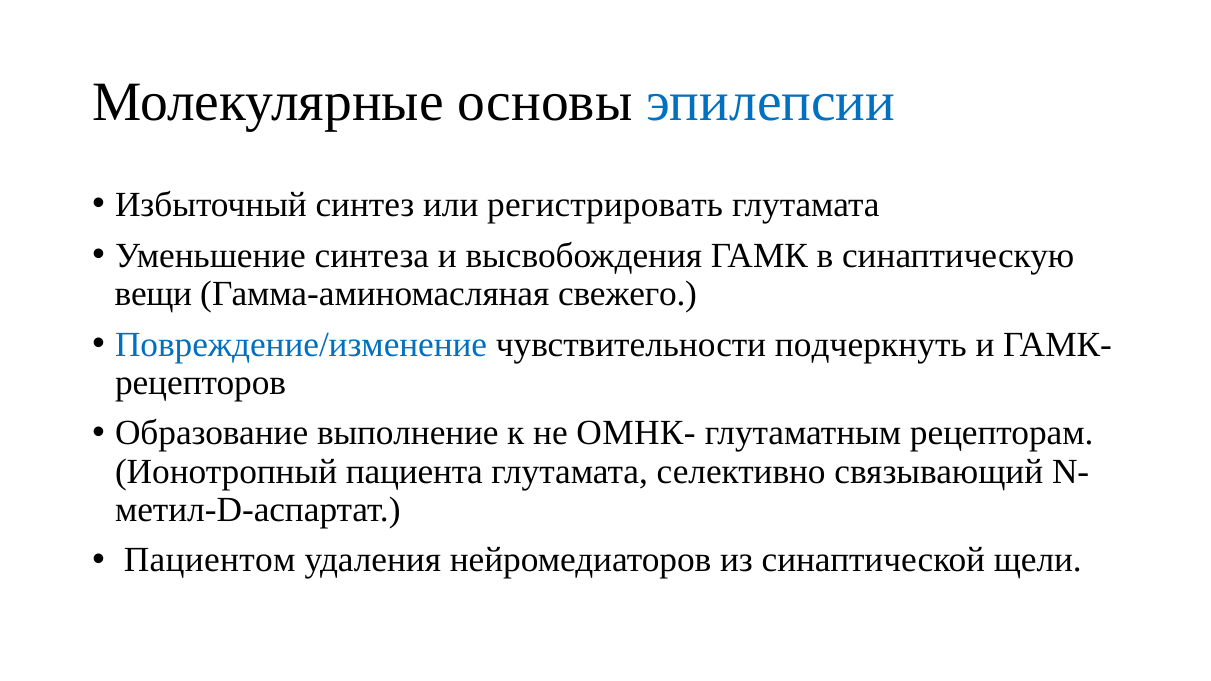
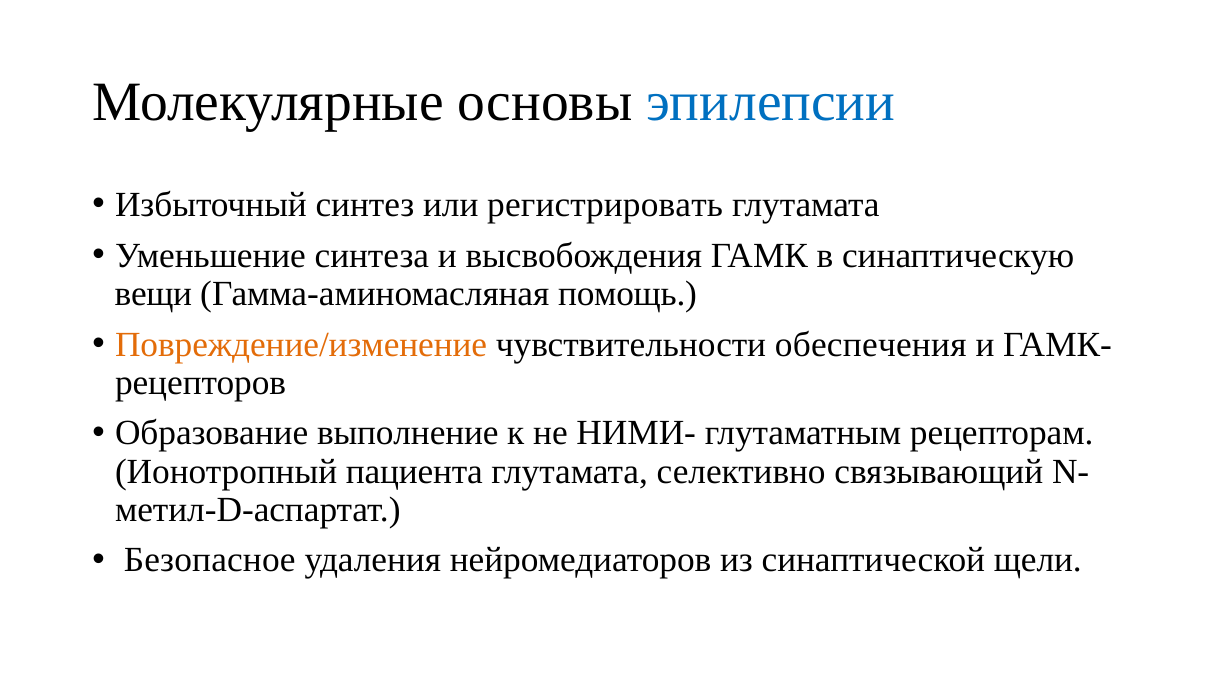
свежего: свежего -> помощь
Повреждение/изменение colour: blue -> orange
подчеркнуть: подчеркнуть -> обеспечения
ОМНК-: ОМНК- -> НИМИ-
Пациентом: Пациентом -> Безопасное
